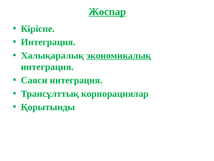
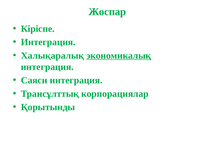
Жоспар underline: present -> none
